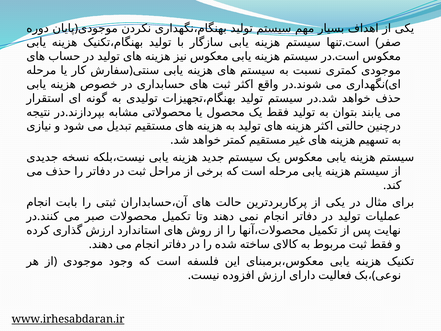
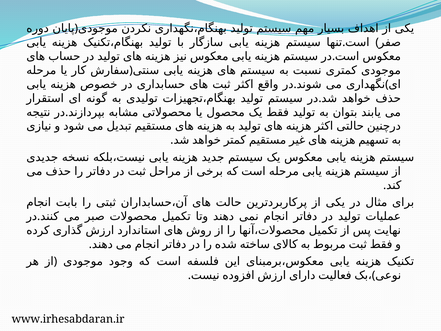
www.irhesabdaran.ir underline: present -> none
